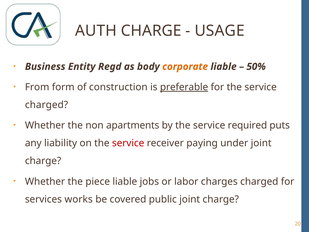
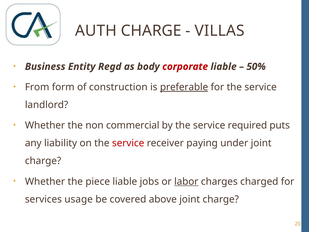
USAGE: USAGE -> VILLAS
corporate colour: orange -> red
charged at (47, 105): charged -> landlord
apartments: apartments -> commercial
labor underline: none -> present
works: works -> usage
public: public -> above
